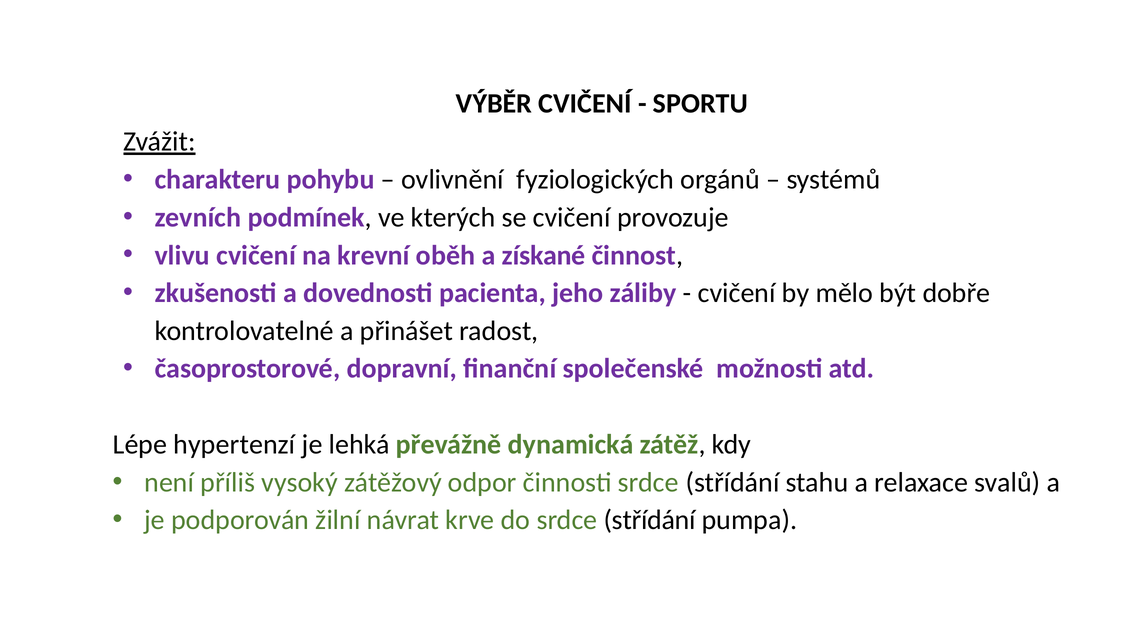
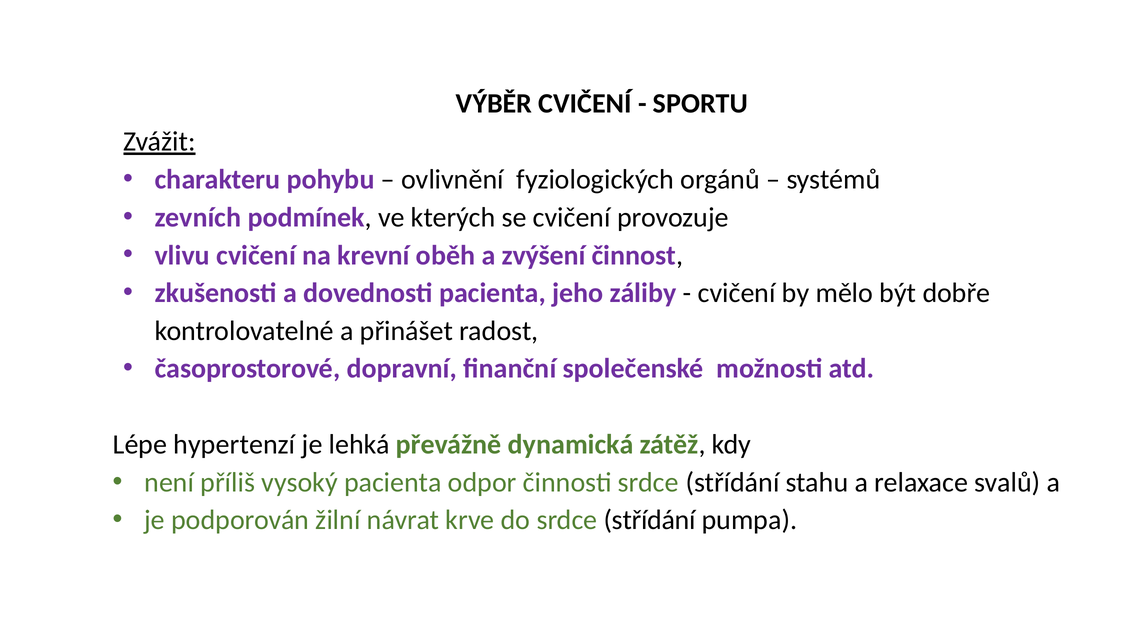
získané: získané -> zvýšení
vysoký zátěžový: zátěžový -> pacienta
